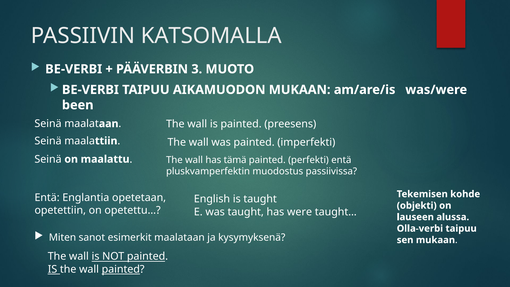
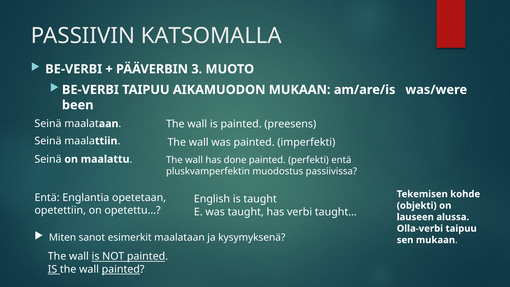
tämä: tämä -> done
were: were -> verbi
